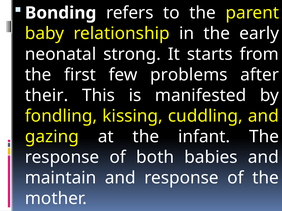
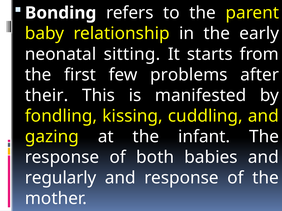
strong: strong -> sitting
maintain: maintain -> regularly
